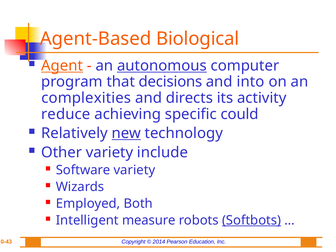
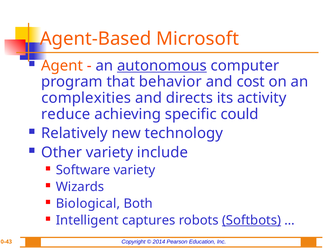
Biological: Biological -> Microsoft
Agent underline: present -> none
decisions: decisions -> behavior
into: into -> cost
new underline: present -> none
Employed: Employed -> Biological
measure: measure -> captures
